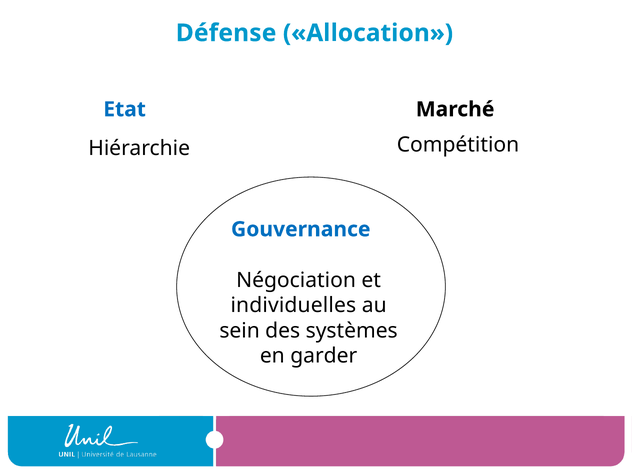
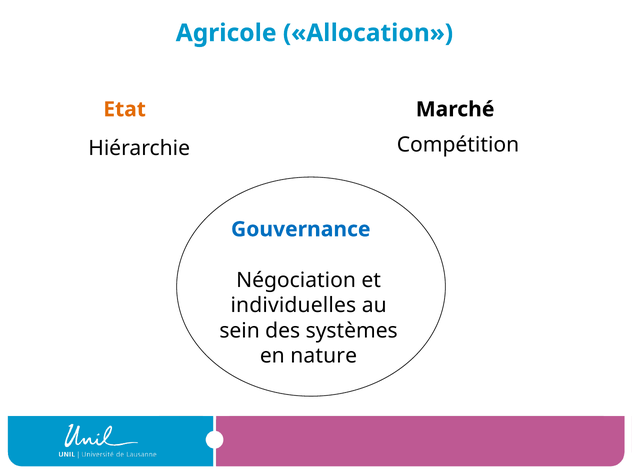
Défense: Défense -> Agricole
Etat colour: blue -> orange
garder: garder -> nature
